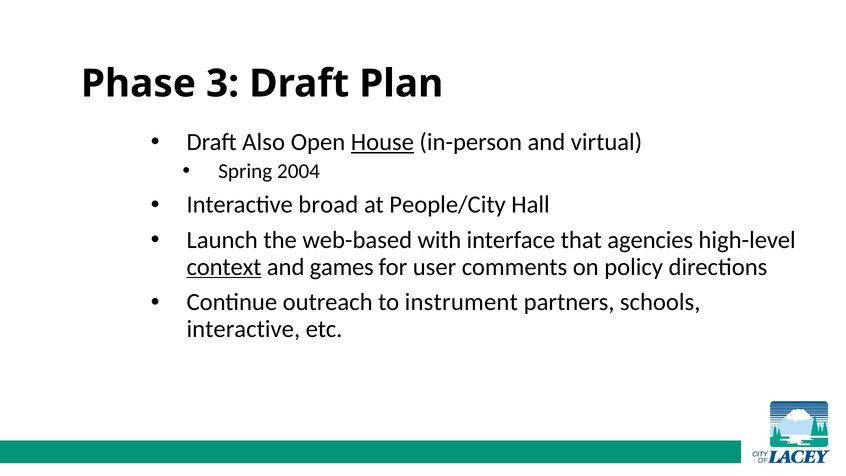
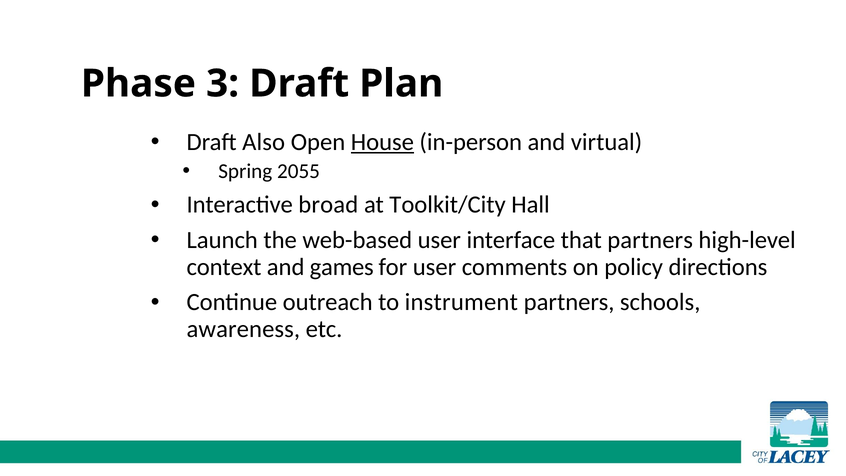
2004: 2004 -> 2055
People/City: People/City -> Toolkit/City
web-based with: with -> user
that agencies: agencies -> partners
context underline: present -> none
interactive at (243, 329): interactive -> awareness
